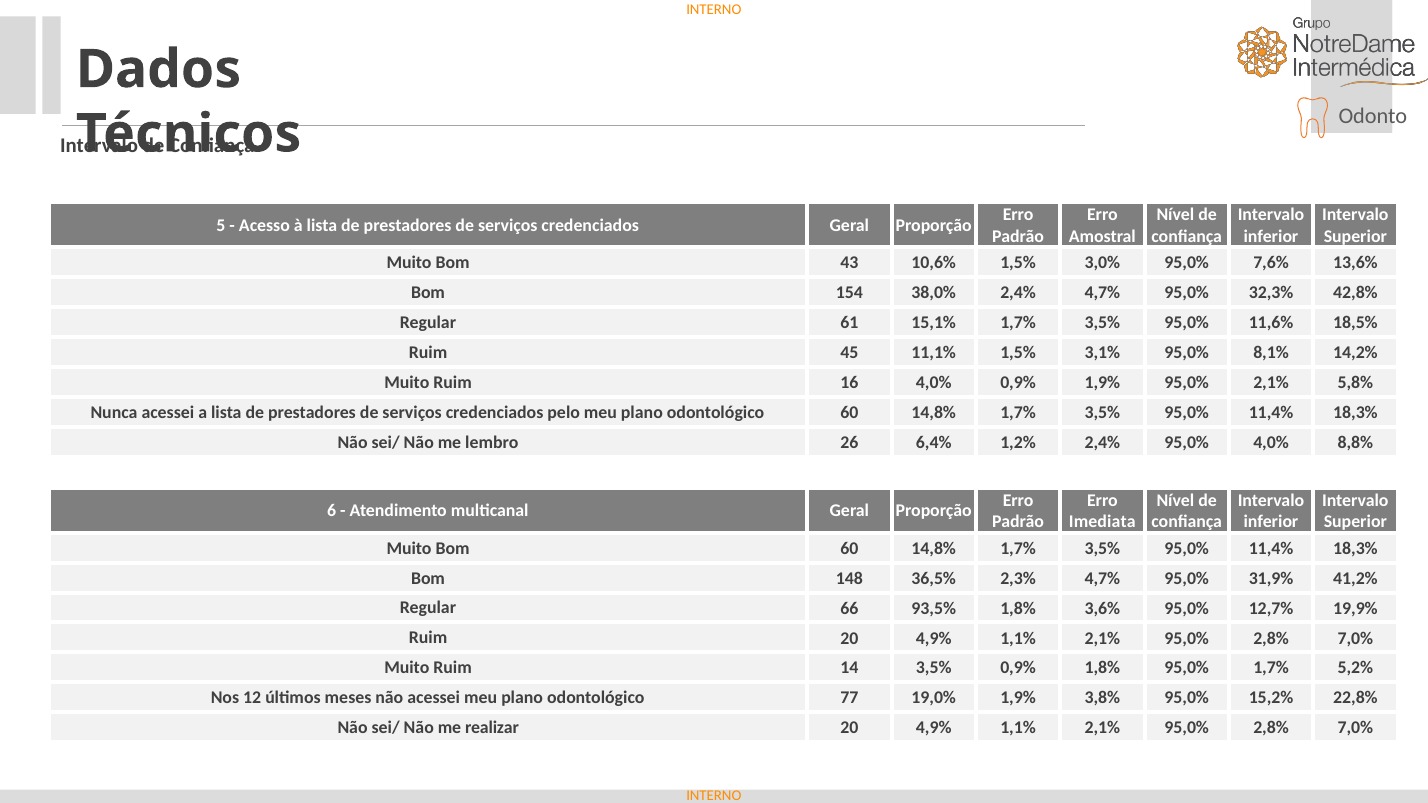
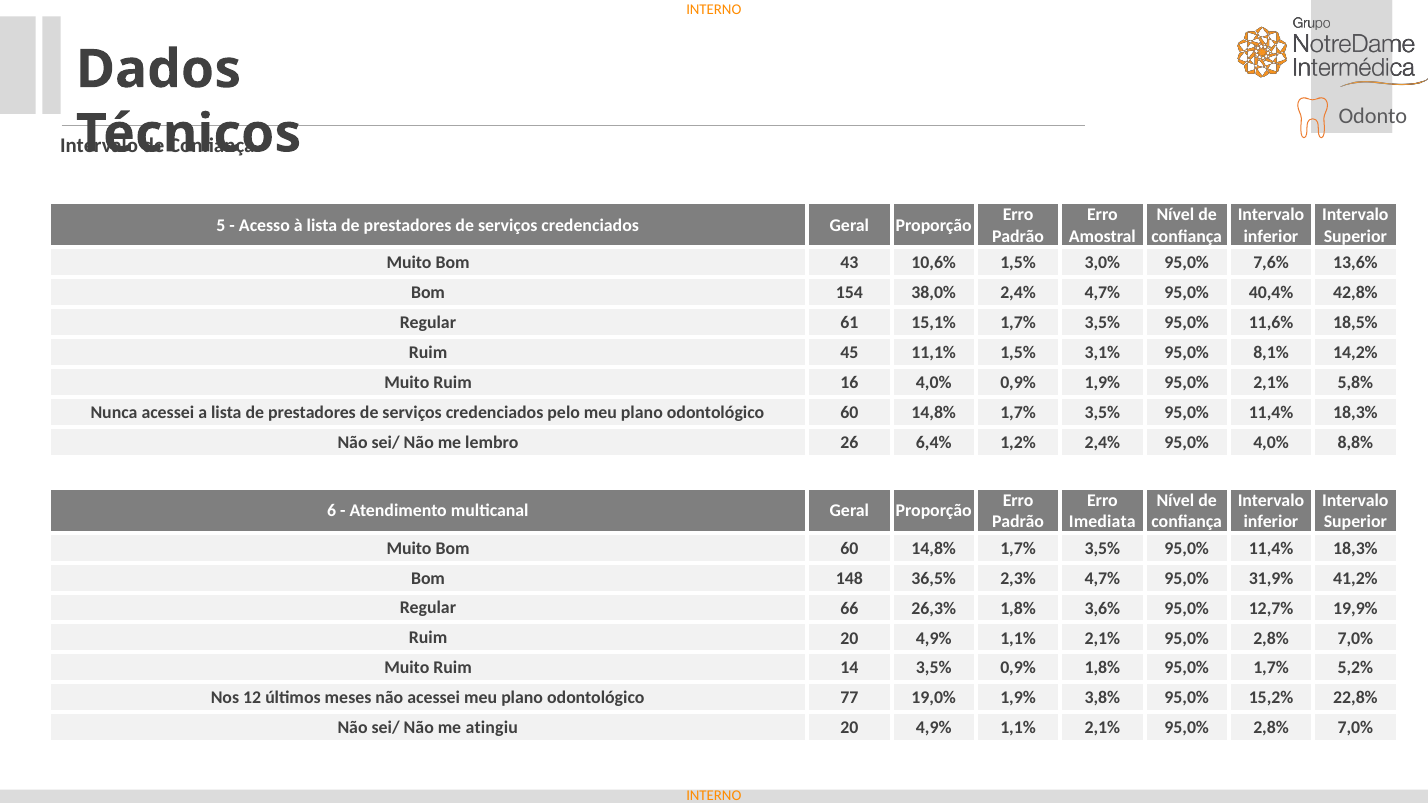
32,3%: 32,3% -> 40,4%
93,5%: 93,5% -> 26,3%
realizar: realizar -> atingiu
